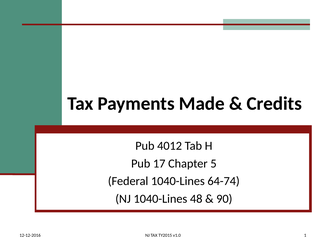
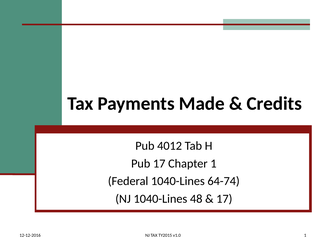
Chapter 5: 5 -> 1
90 at (224, 198): 90 -> 17
